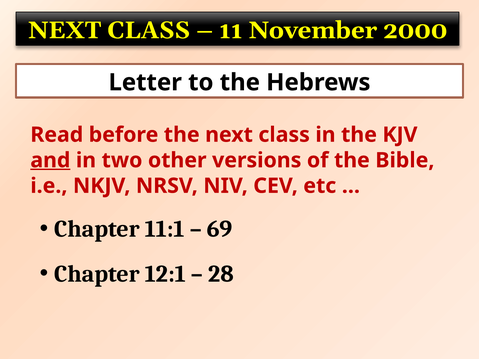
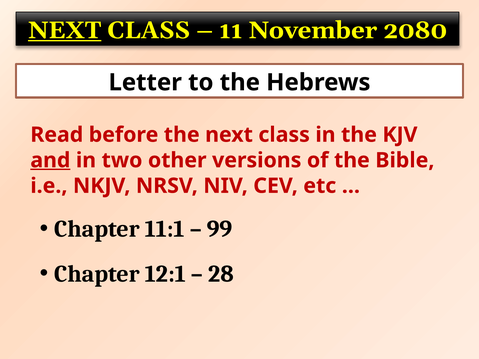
NEXT at (65, 30) underline: none -> present
2000: 2000 -> 2080
69: 69 -> 99
